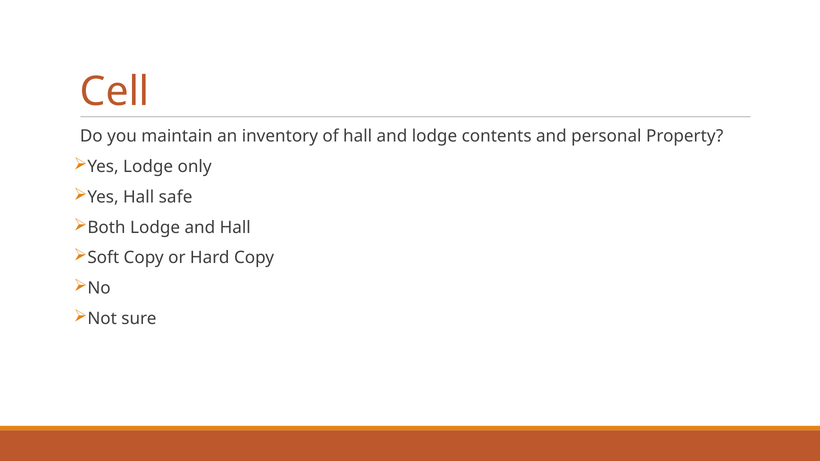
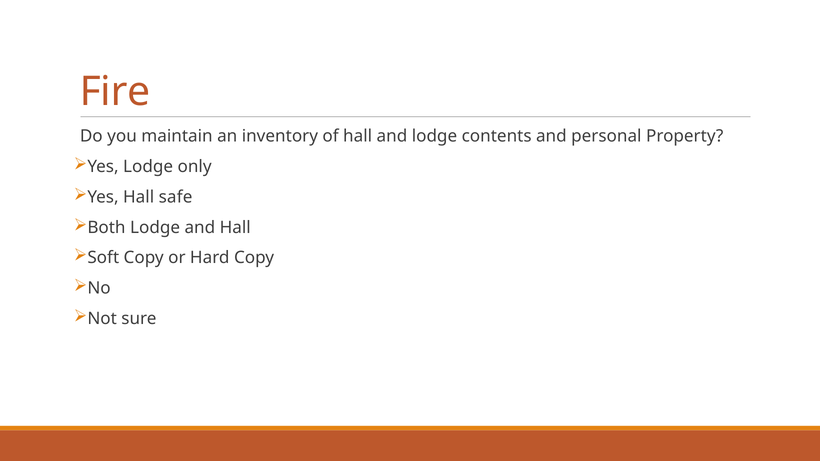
Cell: Cell -> Fire
